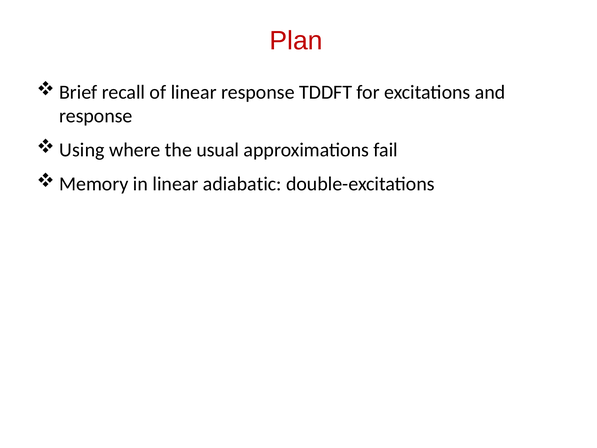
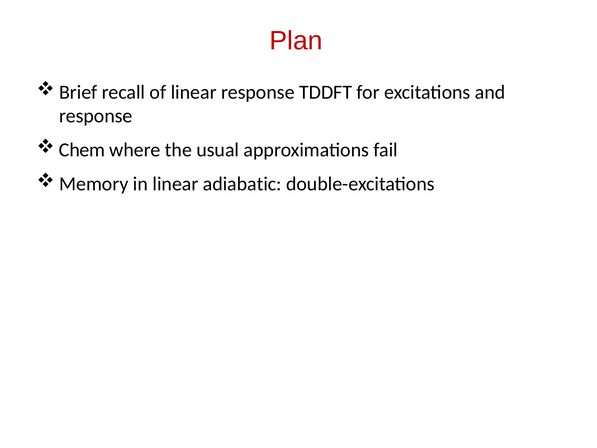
Using: Using -> Chem
